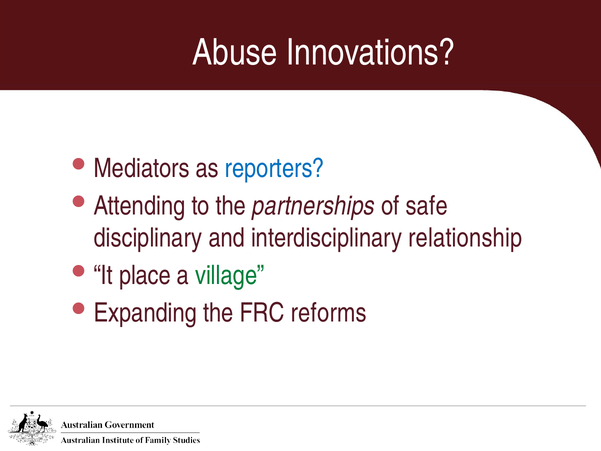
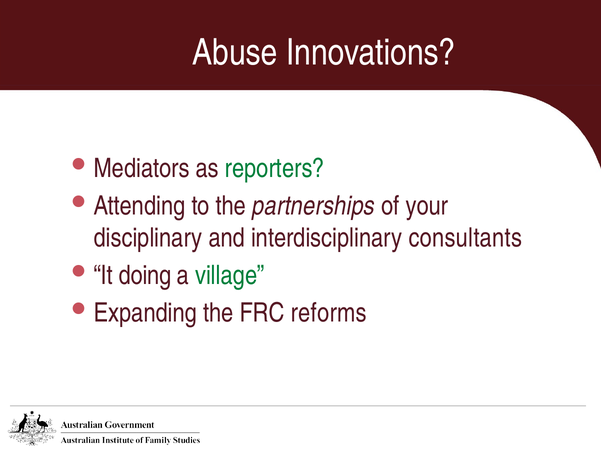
reporters colour: blue -> green
safe: safe -> your
relationship: relationship -> consultants
place: place -> doing
